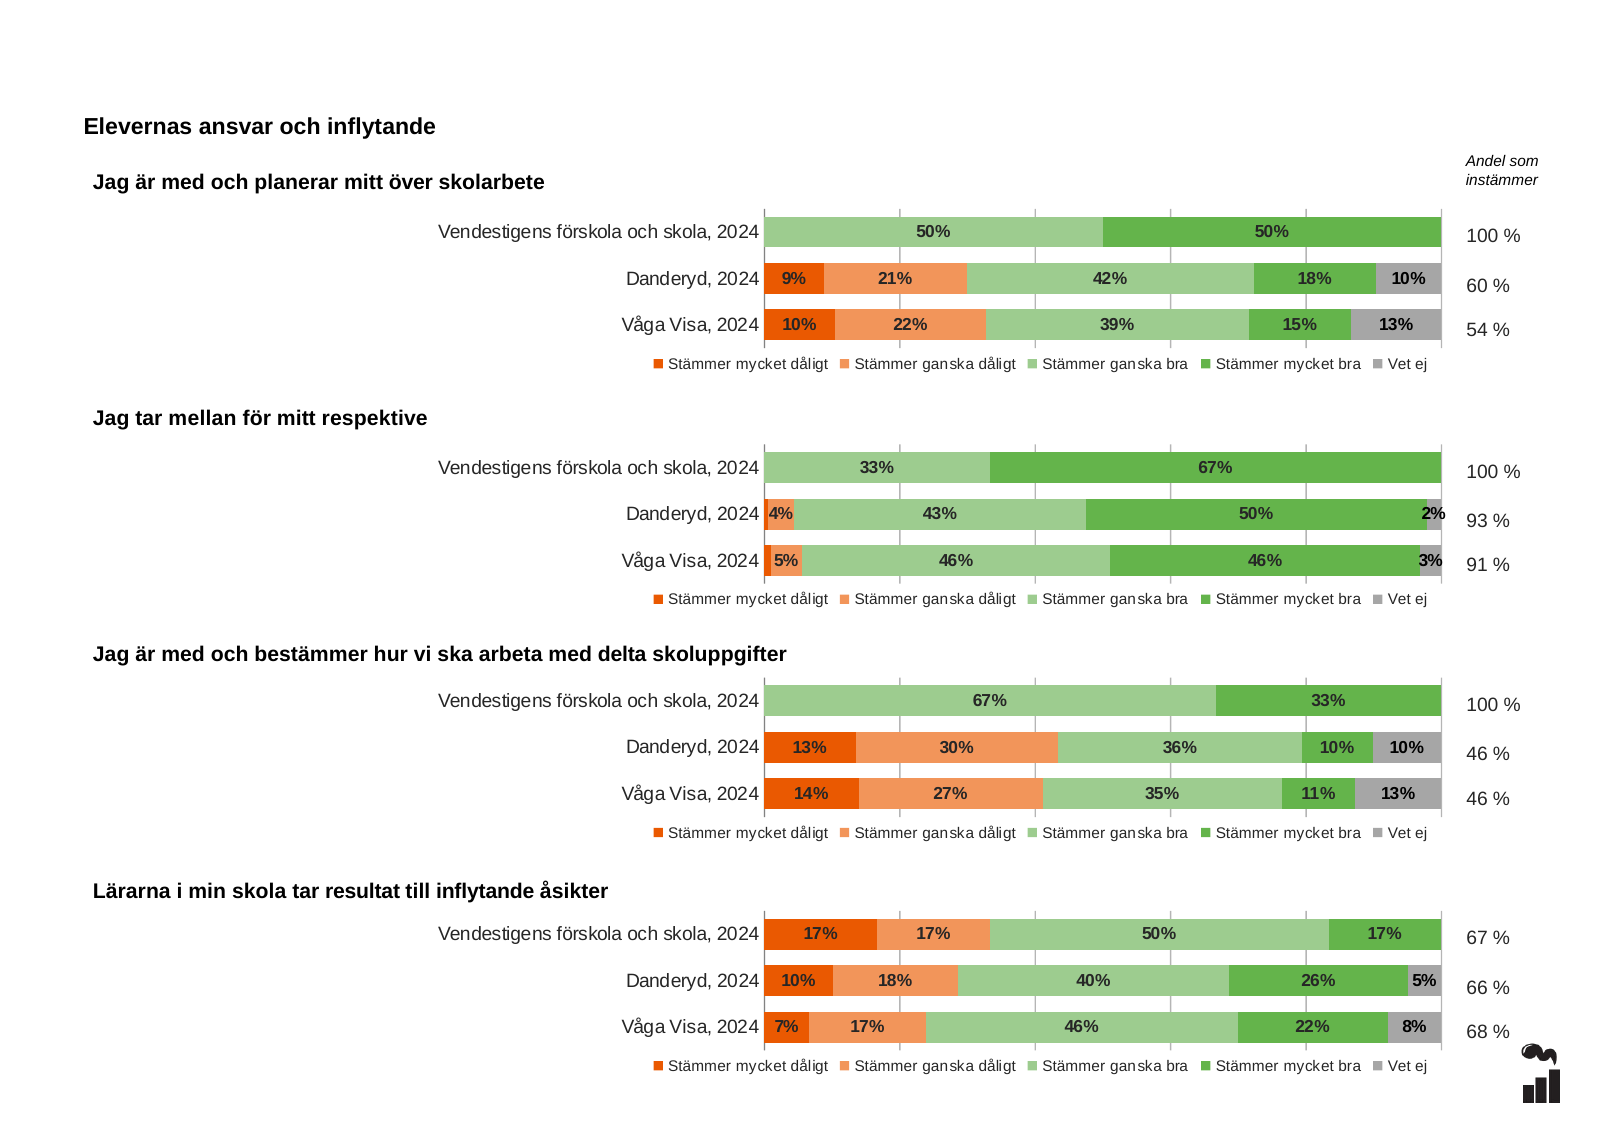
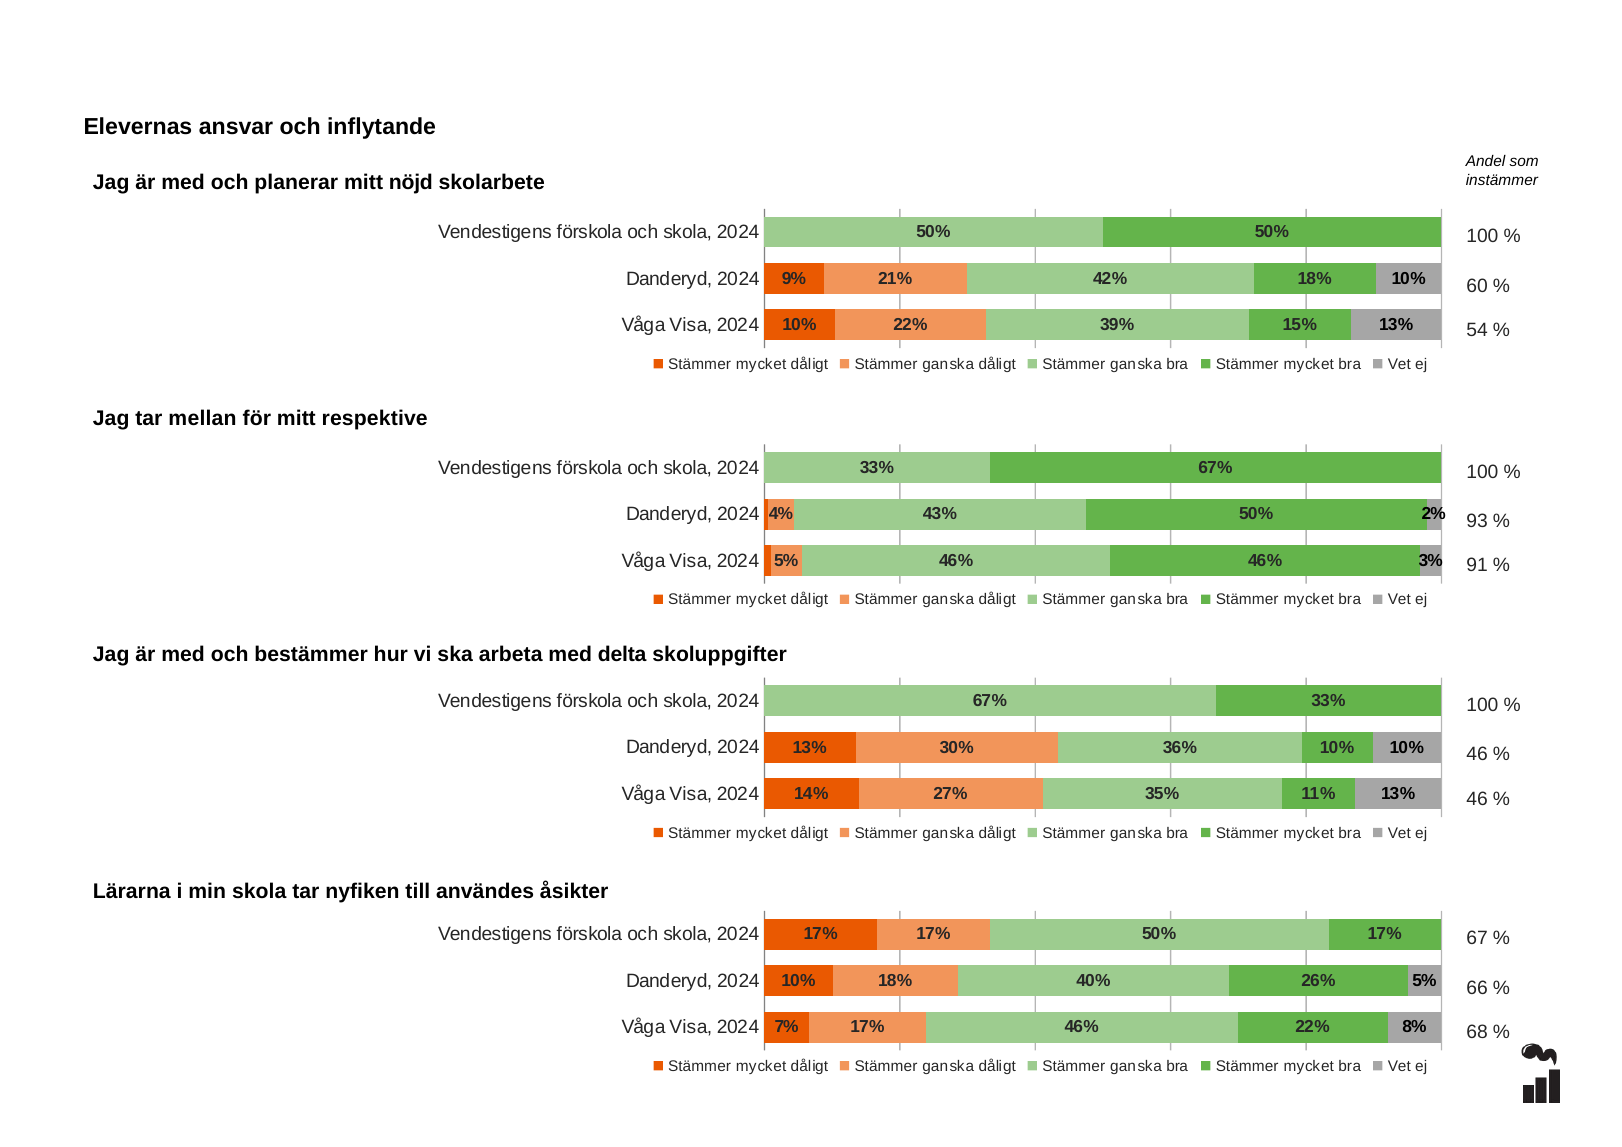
över: över -> nöjd
resultat: resultat -> nyfiken
till inflytande: inflytande -> användes
